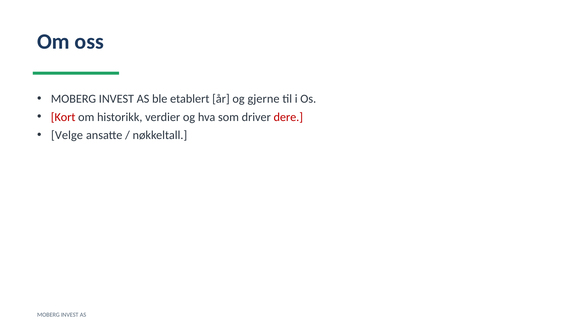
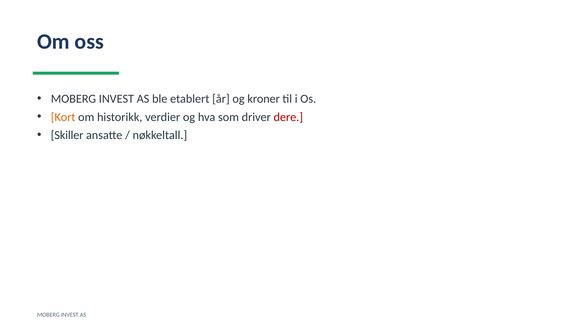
gjerne: gjerne -> kroner
Kort colour: red -> orange
Velge: Velge -> Skiller
